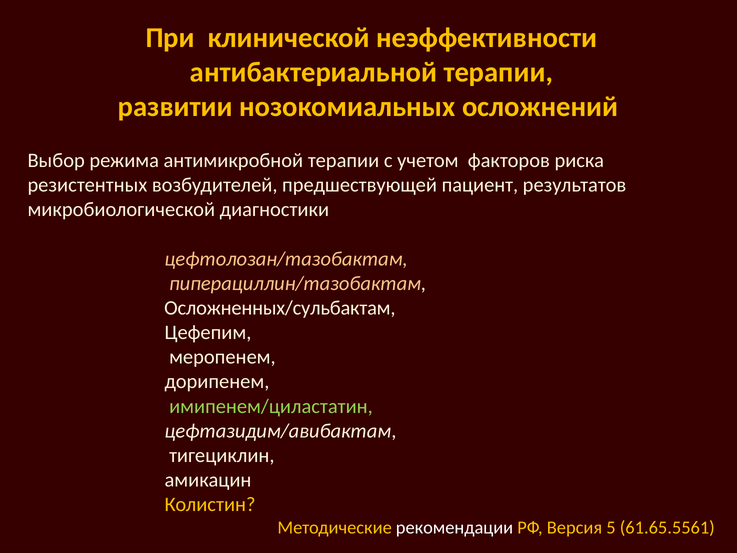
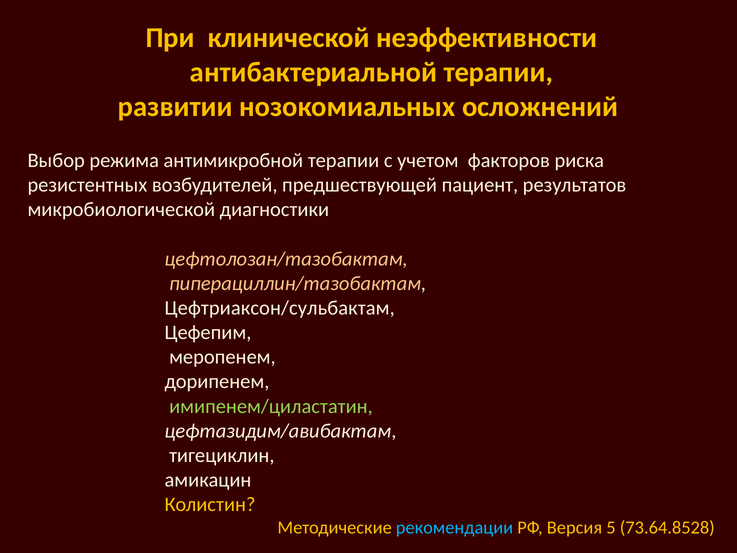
Осложненных/сульбактам: Осложненных/сульбактам -> Цефтриаксон/сульбактам
рекомендации colour: white -> light blue
61.65.5561: 61.65.5561 -> 73.64.8528
